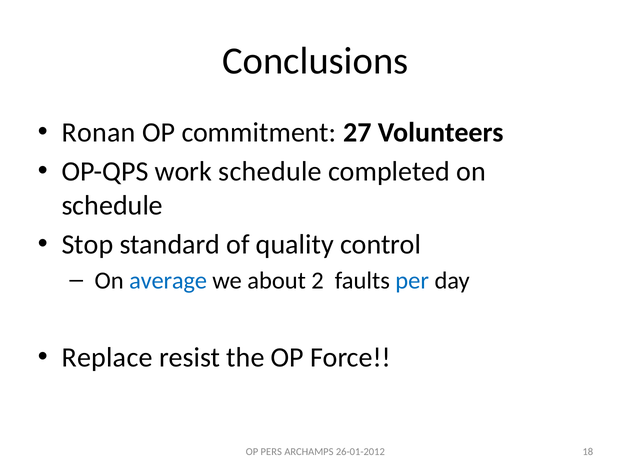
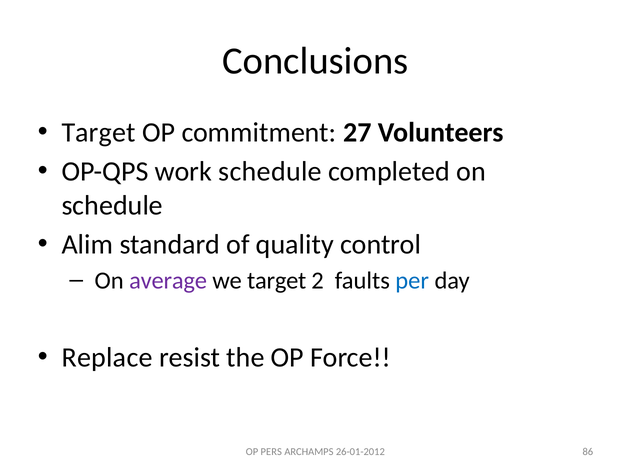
Ronan at (99, 132): Ronan -> Target
Stop: Stop -> Alim
average colour: blue -> purple
we about: about -> target
18: 18 -> 86
